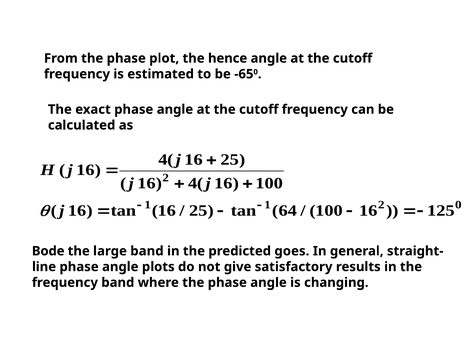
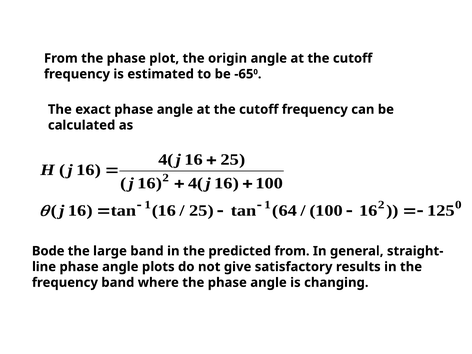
hence: hence -> origin
predicted goes: goes -> from
